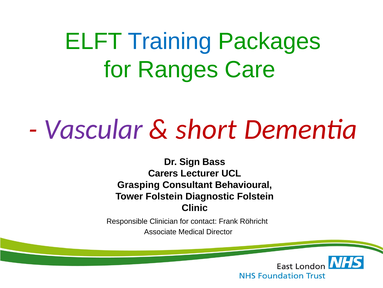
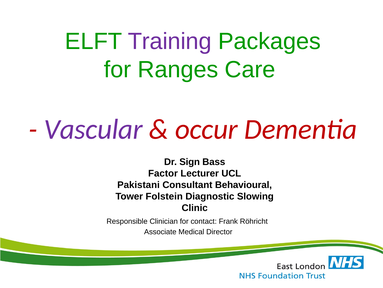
Training colour: blue -> purple
short: short -> occur
Carers: Carers -> Factor
Grasping: Grasping -> Pakistani
Diagnostic Folstein: Folstein -> Slowing
